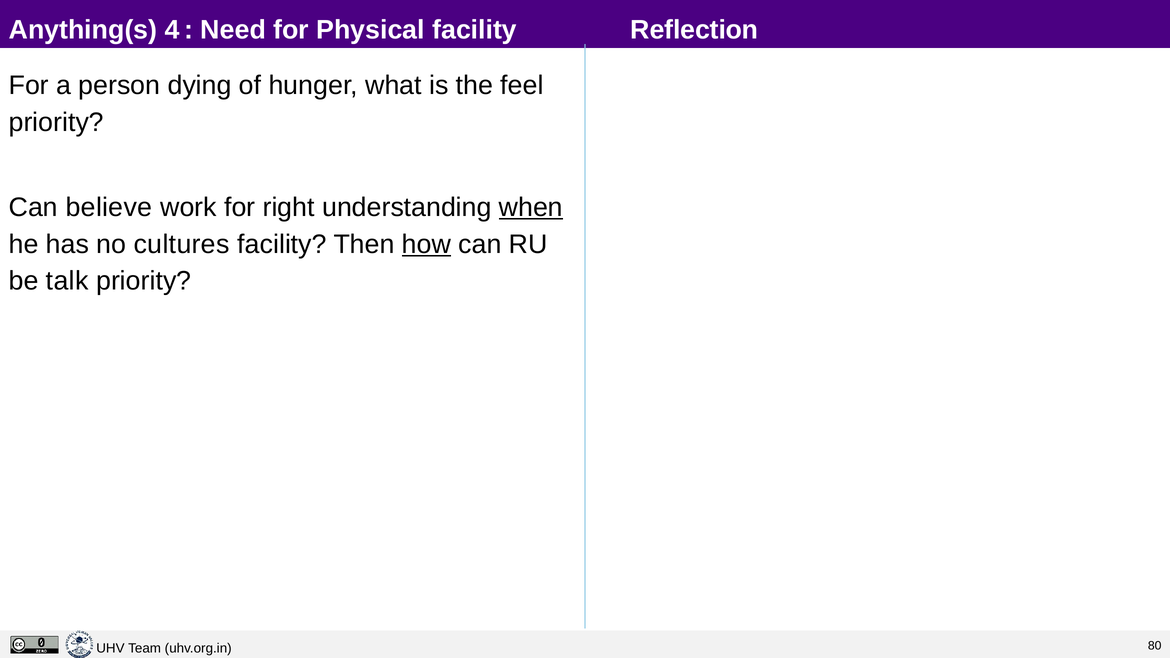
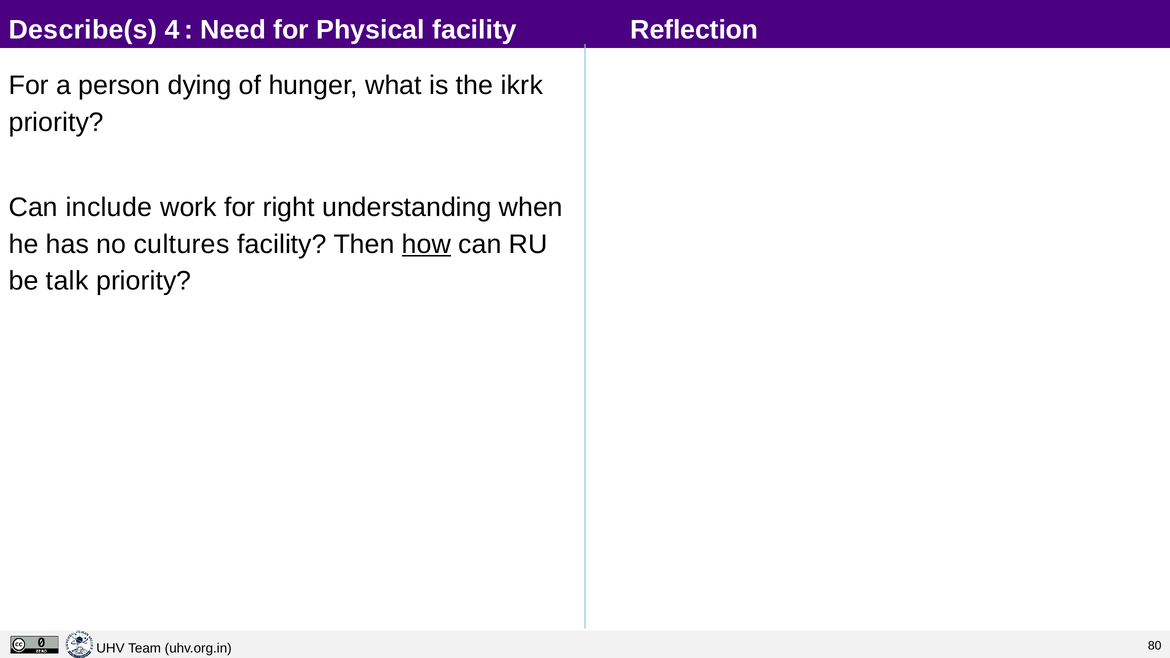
Anything(s: Anything(s -> Describe(s
feel: feel -> ikrk
believe: believe -> include
when underline: present -> none
